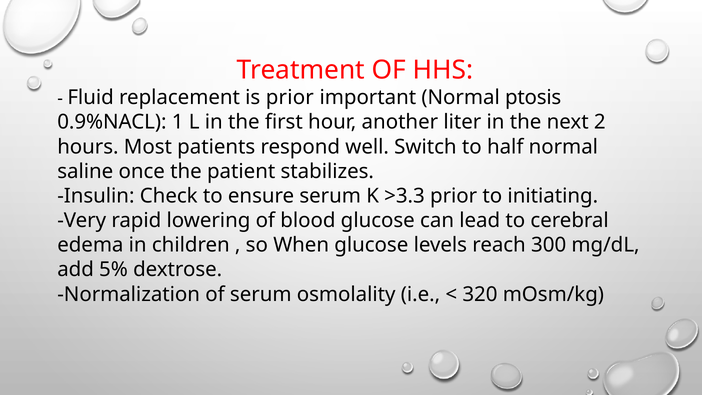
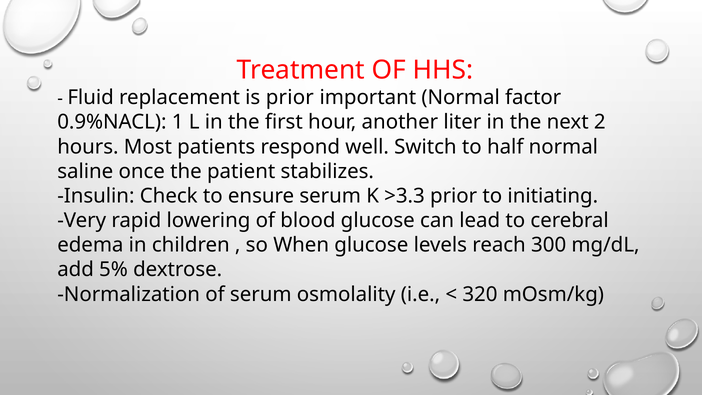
ptosis: ptosis -> factor
